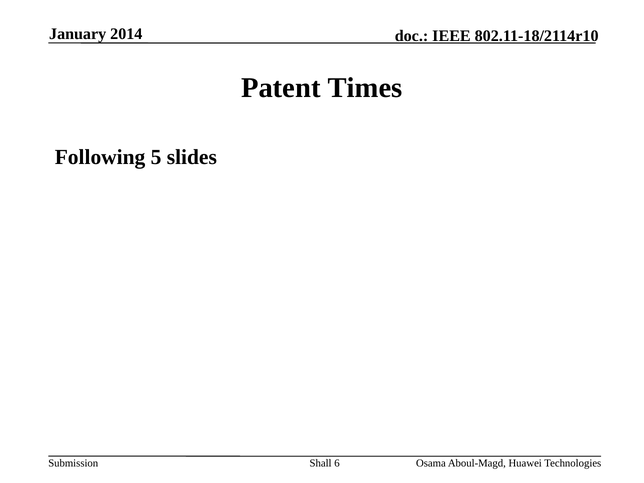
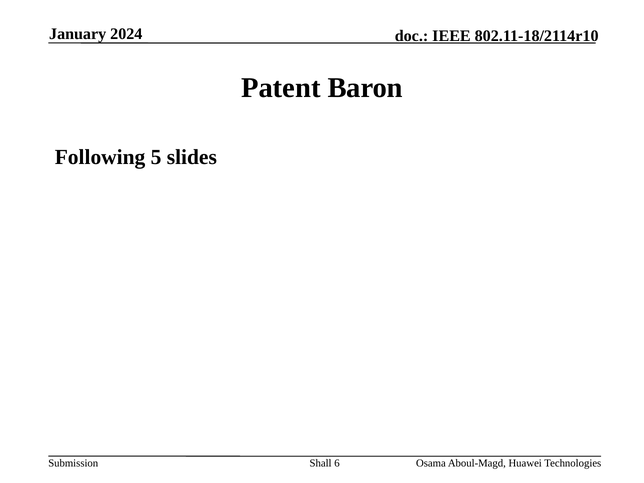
2014: 2014 -> 2024
Times: Times -> Baron
